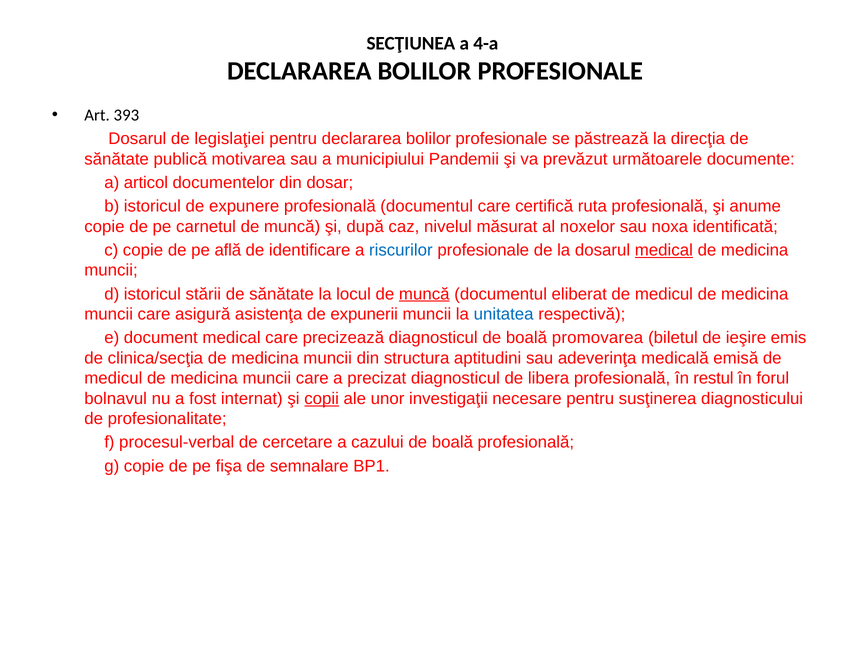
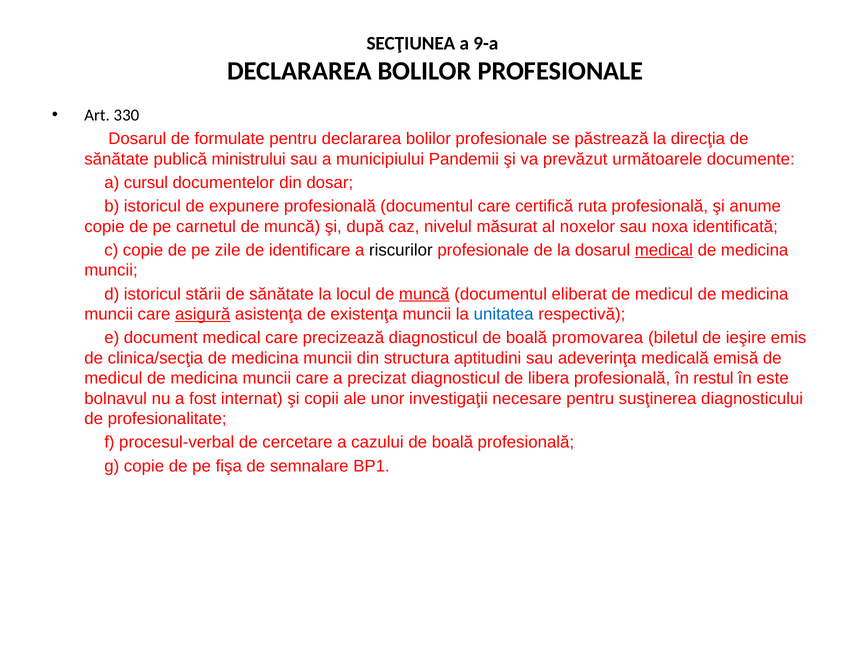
4-a: 4-a -> 9-a
393: 393 -> 330
legislaţiei: legislaţiei -> formulate
motivarea: motivarea -> ministrului
articol: articol -> cursul
află: află -> zile
riscurilor colour: blue -> black
asigură underline: none -> present
expunerii: expunerii -> existenţa
forul: forul -> este
copii underline: present -> none
